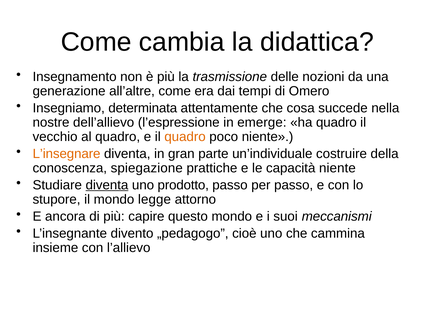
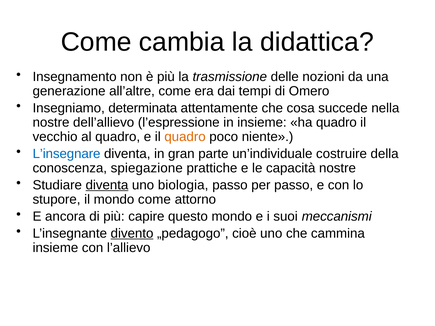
in emerge: emerge -> insieme
L’insegnare colour: orange -> blue
capacità niente: niente -> nostre
prodotto: prodotto -> biologia
mondo legge: legge -> come
divento underline: none -> present
